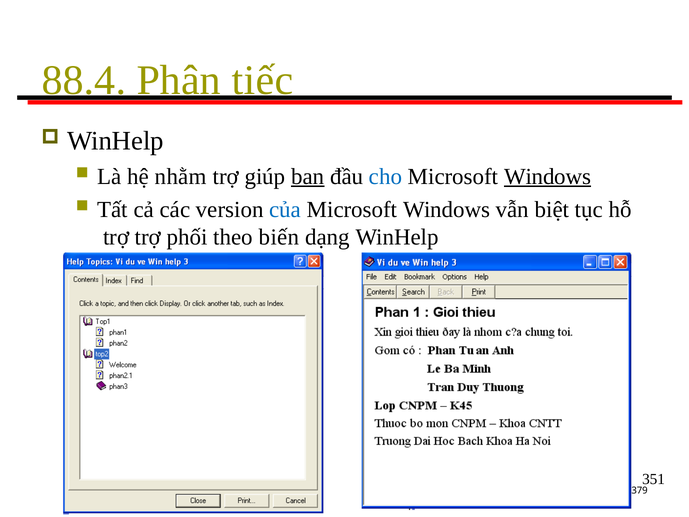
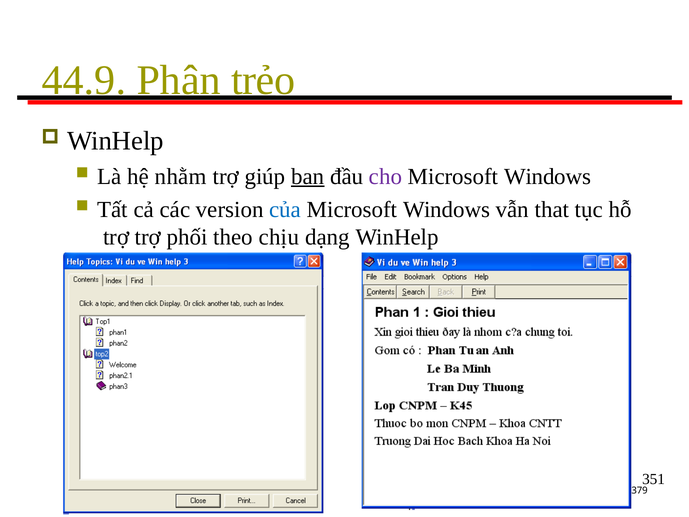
88.4: 88.4 -> 44.9
tiếc: tiếc -> trẻo
cho colour: blue -> purple
Windows at (548, 176) underline: present -> none
biệt: biệt -> that
biến: biến -> chịu
